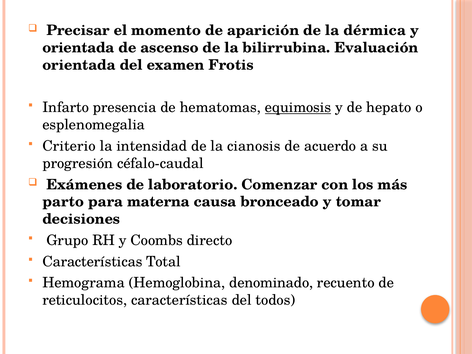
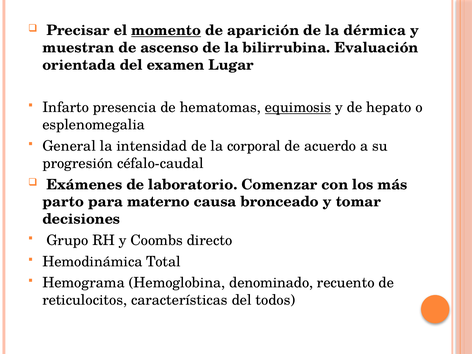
momento underline: none -> present
orientada at (78, 48): orientada -> muestran
Frotis: Frotis -> Lugar
Criterio: Criterio -> General
cianosis: cianosis -> corporal
materna: materna -> materno
Características at (92, 262): Características -> Hemodinámica
